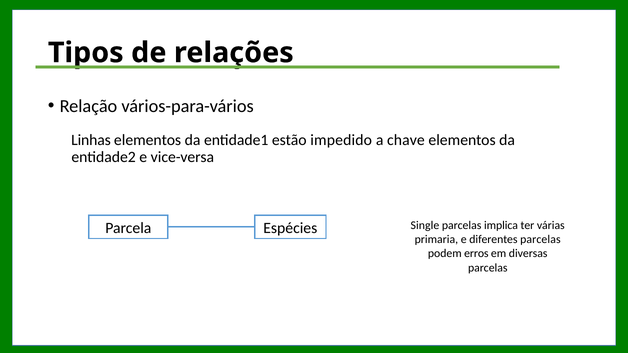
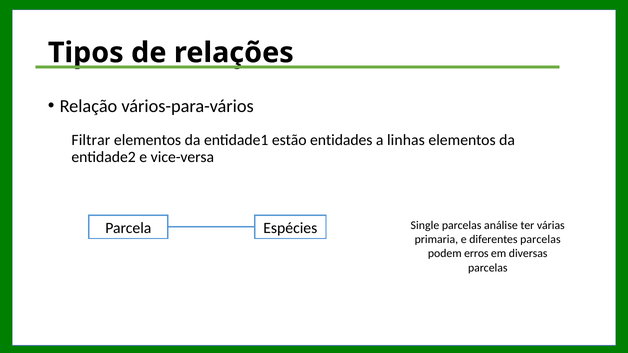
Linhas: Linhas -> Filtrar
impedido: impedido -> entidades
chave: chave -> linhas
implica: implica -> análise
